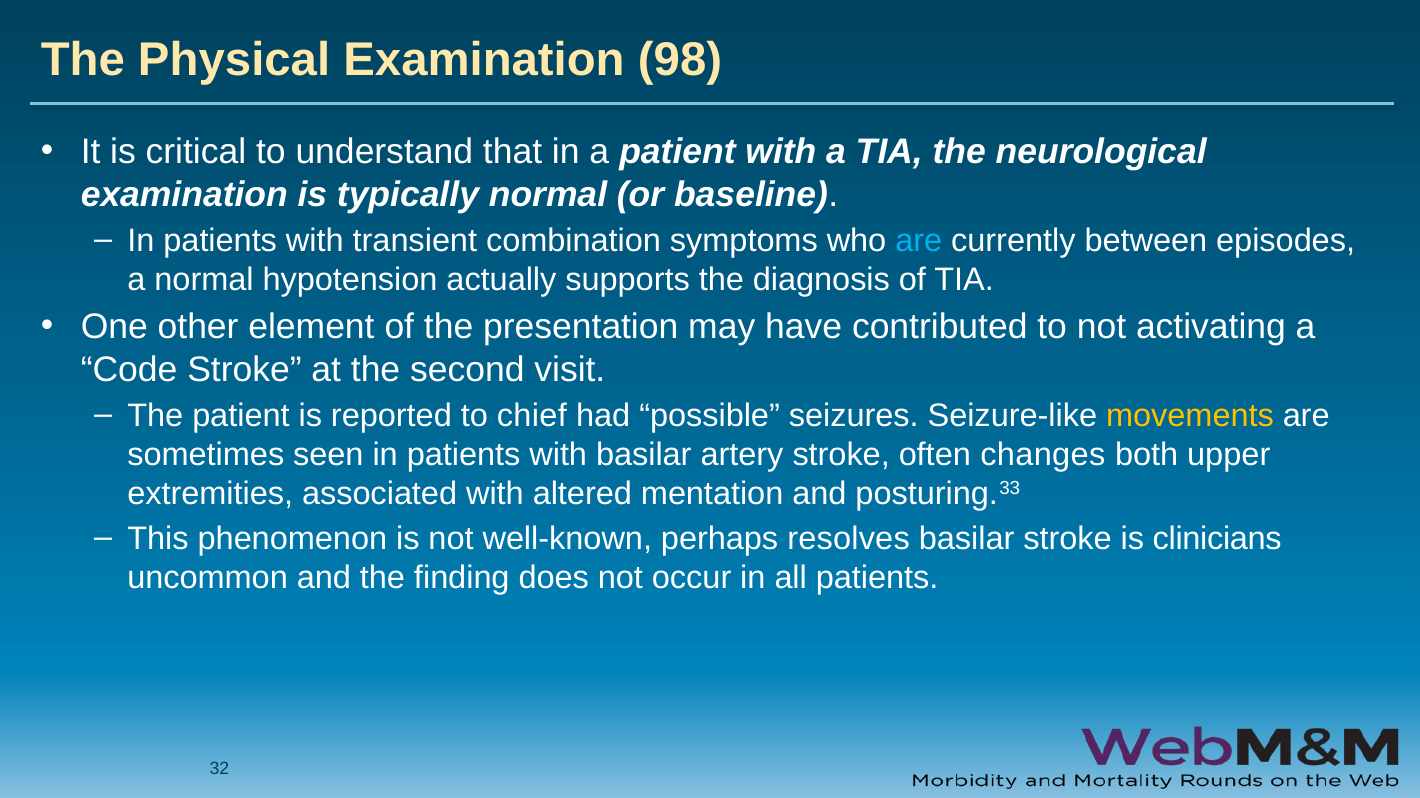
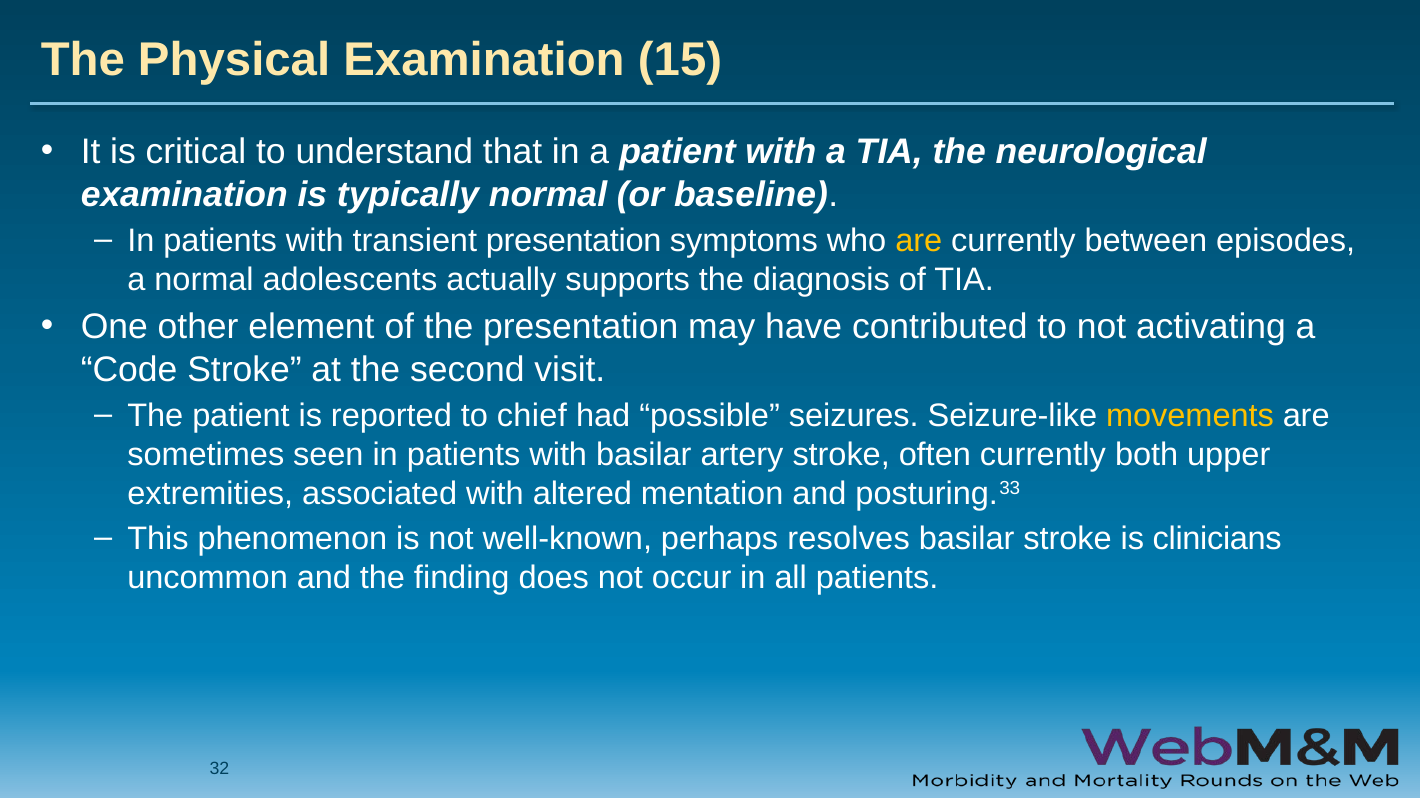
98: 98 -> 15
transient combination: combination -> presentation
are at (919, 241) colour: light blue -> yellow
hypotension: hypotension -> adolescents
often changes: changes -> currently
